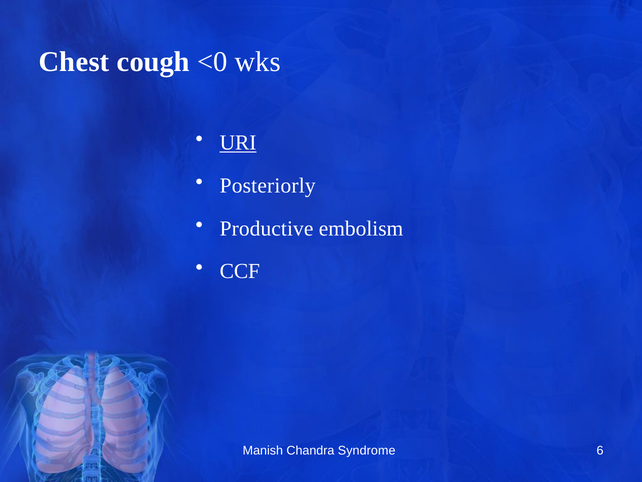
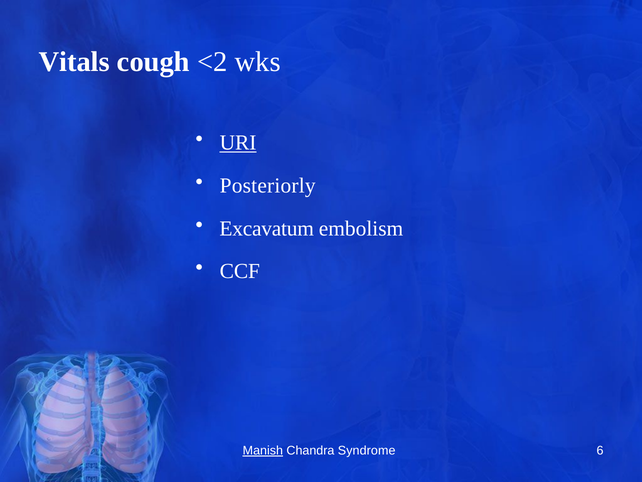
Chest: Chest -> Vitals
<0: <0 -> <2
Productive: Productive -> Excavatum
Manish underline: none -> present
